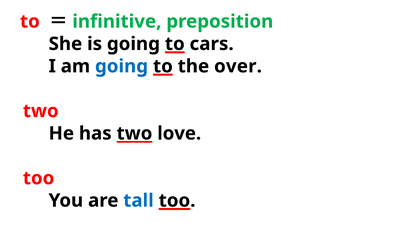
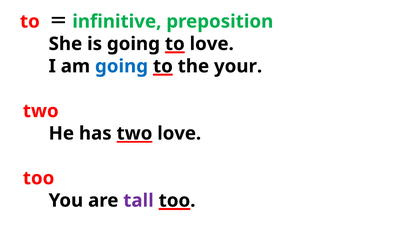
cars at (212, 44): cars -> love
over: over -> your
tall colour: blue -> purple
